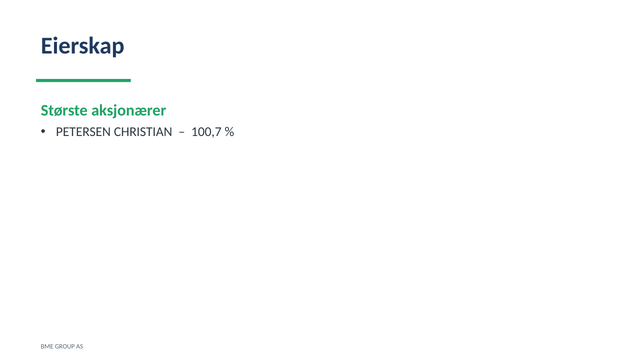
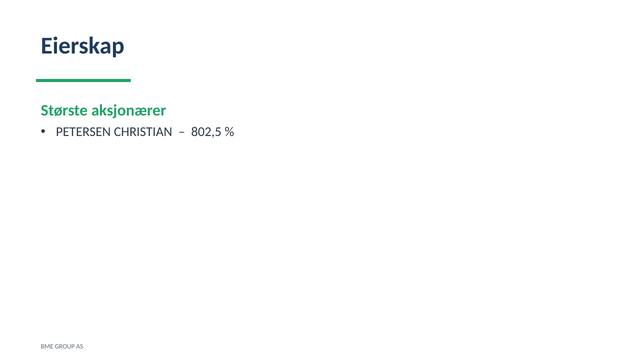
100,7: 100,7 -> 802,5
